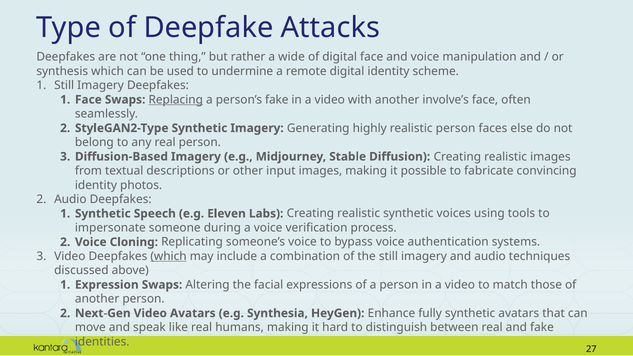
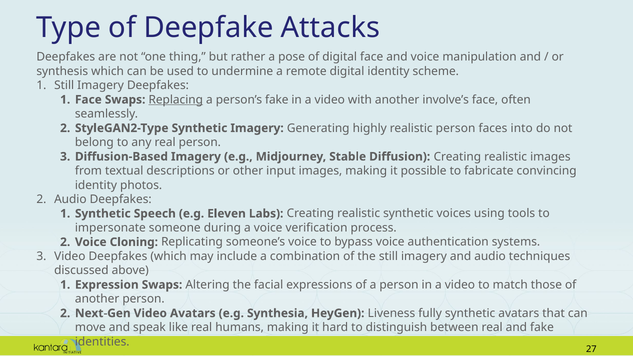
wide: wide -> pose
else: else -> into
which at (169, 256) underline: present -> none
Enhance: Enhance -> Liveness
